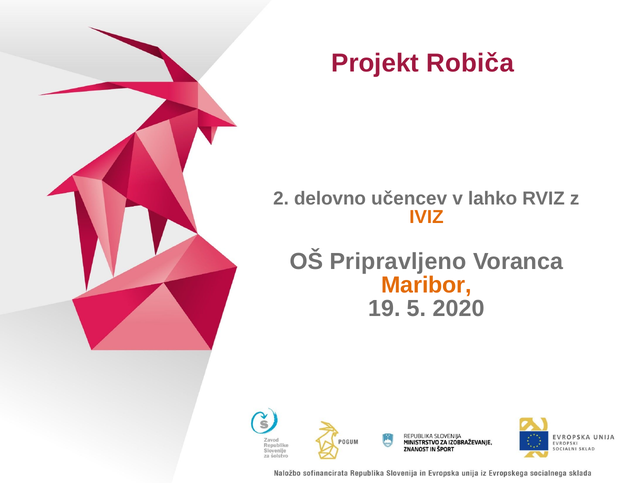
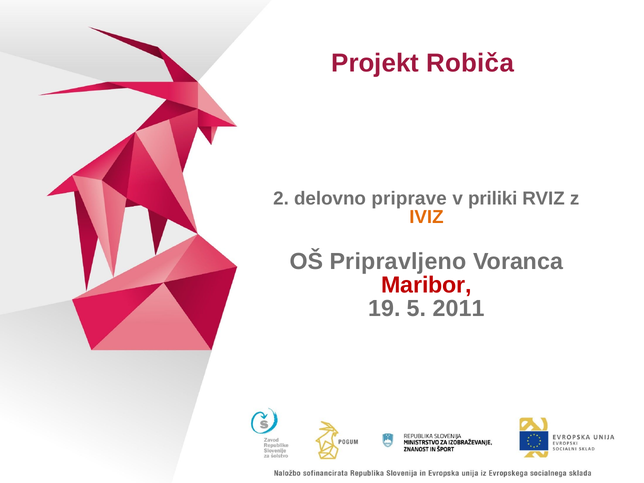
učencev: učencev -> priprave
lahko: lahko -> priliki
Maribor colour: orange -> red
2020: 2020 -> 2011
